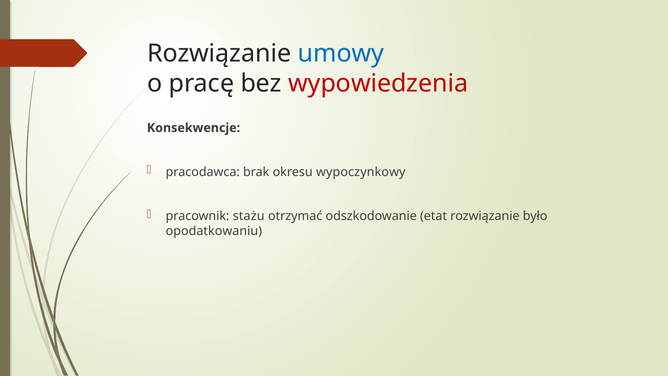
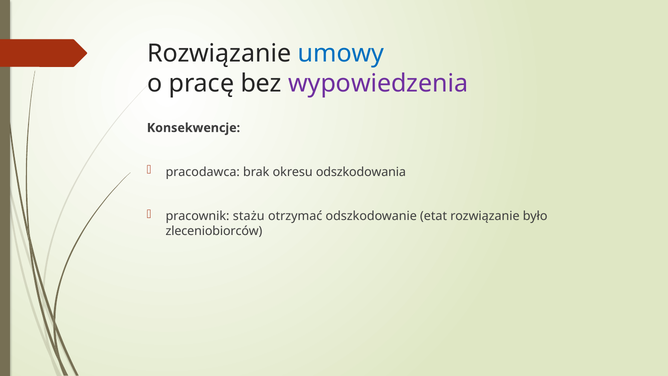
wypowiedzenia colour: red -> purple
wypoczynkowy: wypoczynkowy -> odszkodowania
opodatkowaniu: opodatkowaniu -> zleceniobiorców
